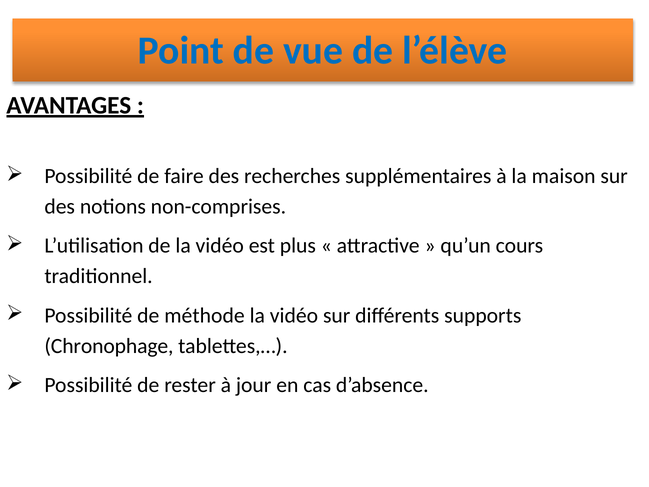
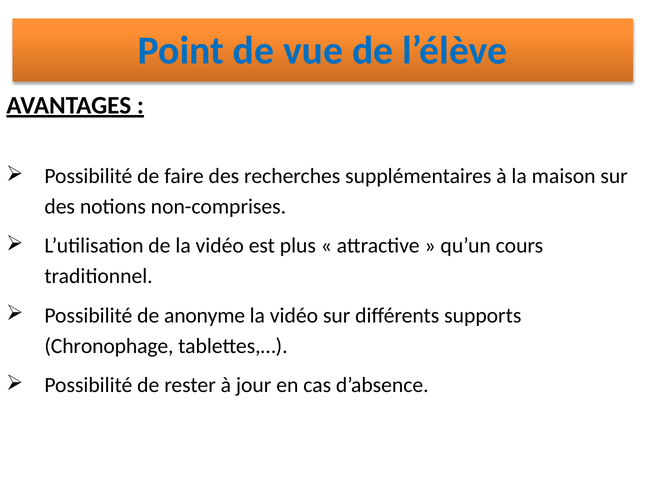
méthode: méthode -> anonyme
